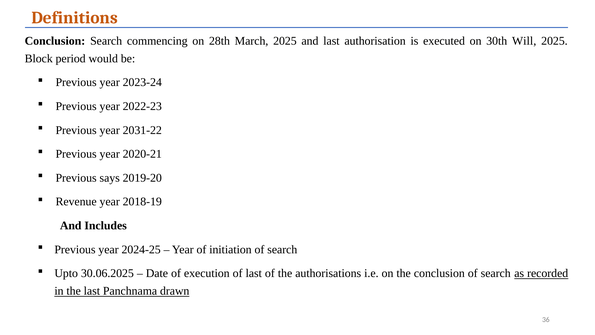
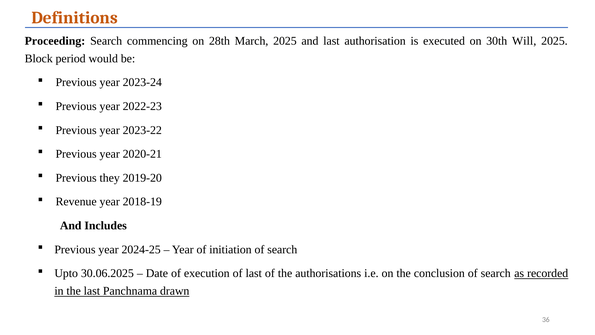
Conclusion at (55, 41): Conclusion -> Proceeding
2031-22: 2031-22 -> 2023-22
says: says -> they
